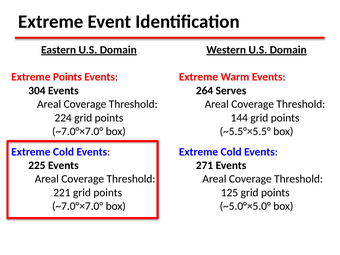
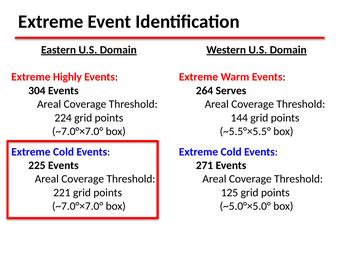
Extreme Points: Points -> Highly
